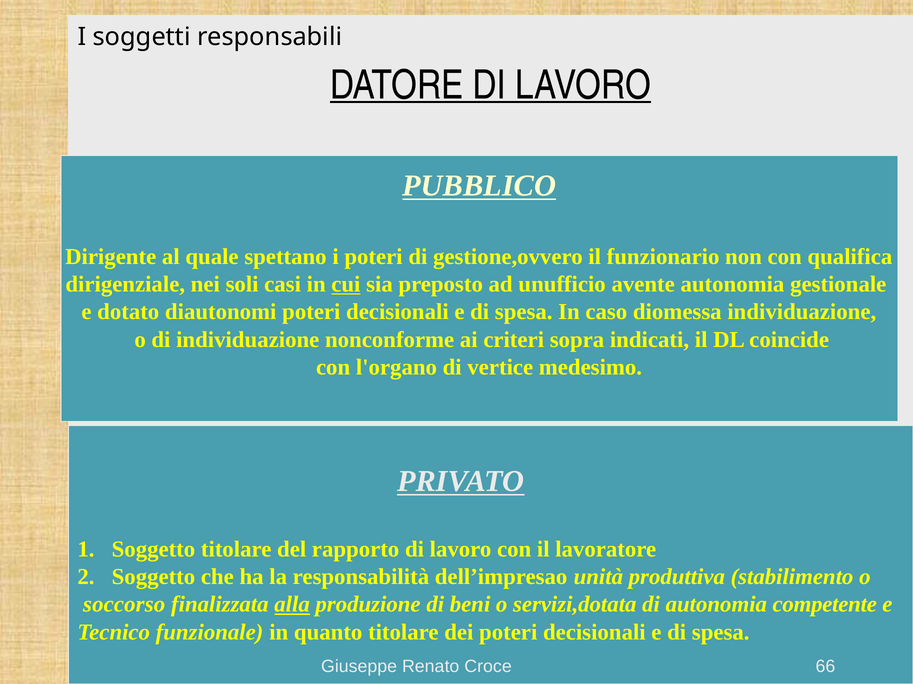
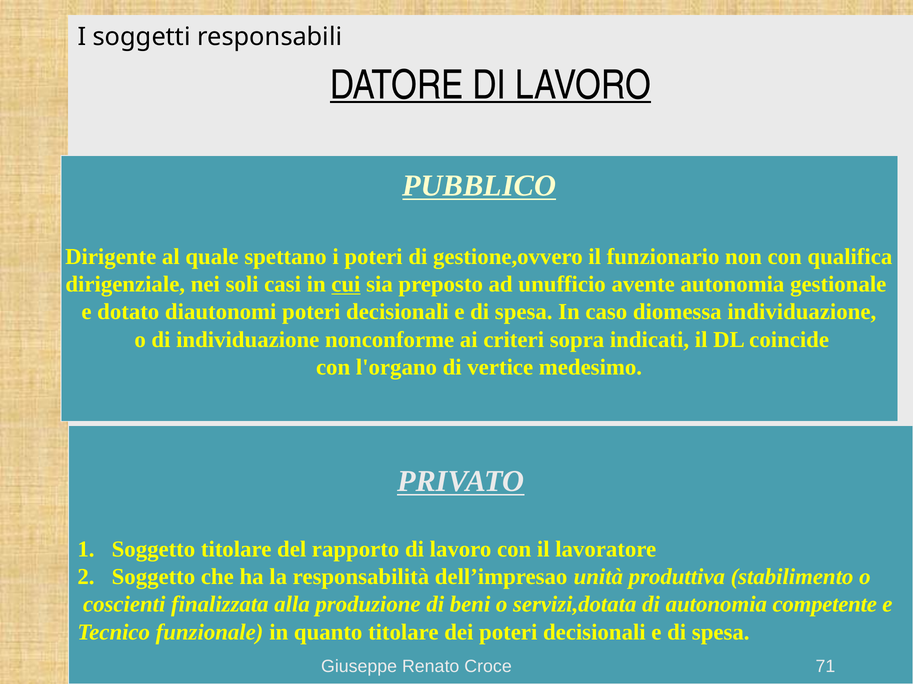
soccorso: soccorso -> coscienti
alla underline: present -> none
66: 66 -> 71
